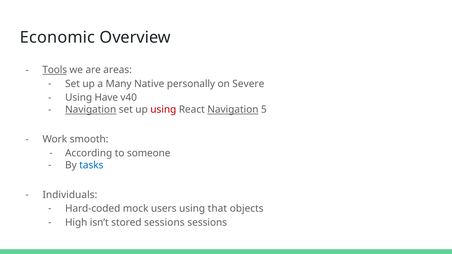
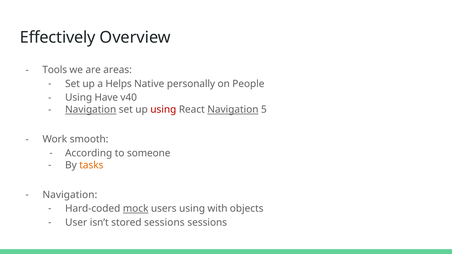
Economic: Economic -> Effectively
Tools underline: present -> none
Many: Many -> Helps
Severe: Severe -> People
tasks colour: blue -> orange
Individuals at (70, 195): Individuals -> Navigation
mock underline: none -> present
that: that -> with
High: High -> User
